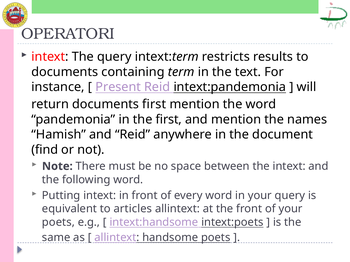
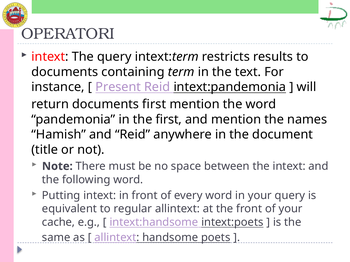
find: find -> title
articles: articles -> regular
poets at (58, 223): poets -> cache
